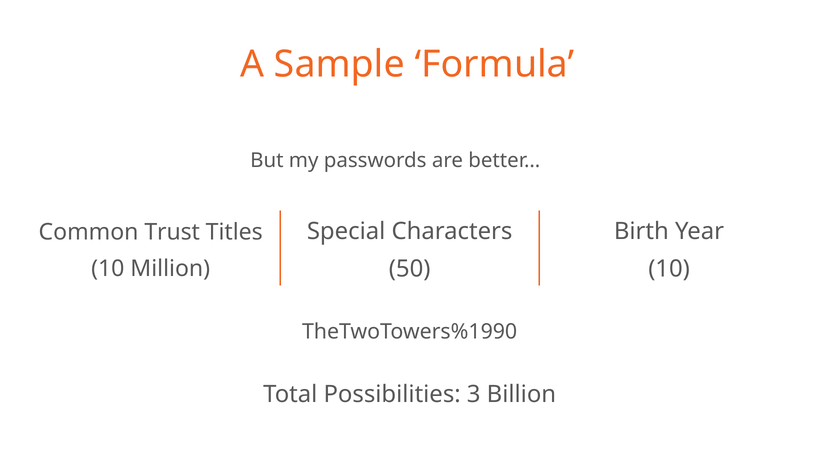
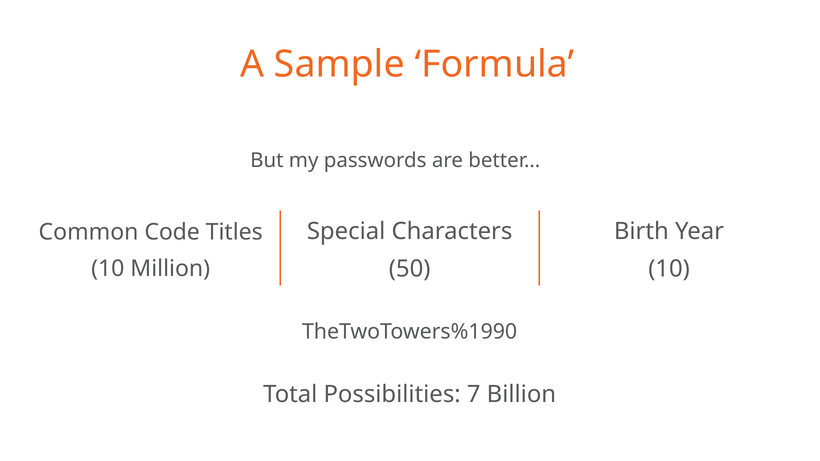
Trust: Trust -> Code
3: 3 -> 7
